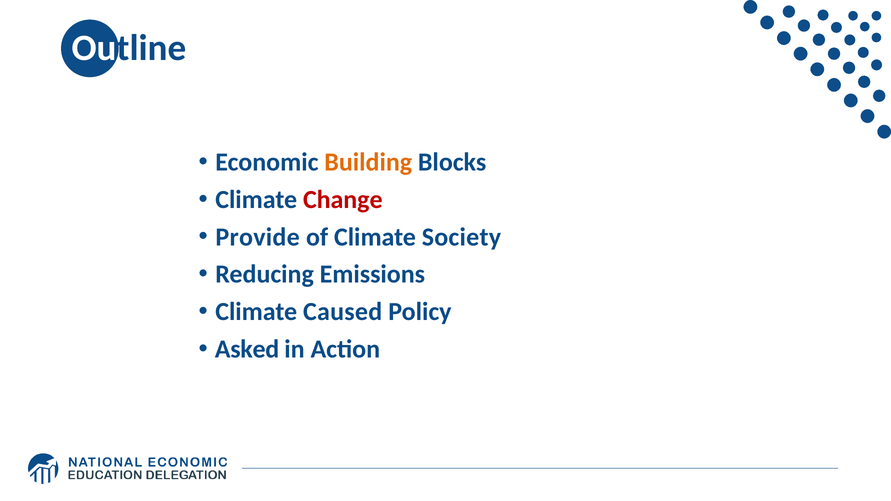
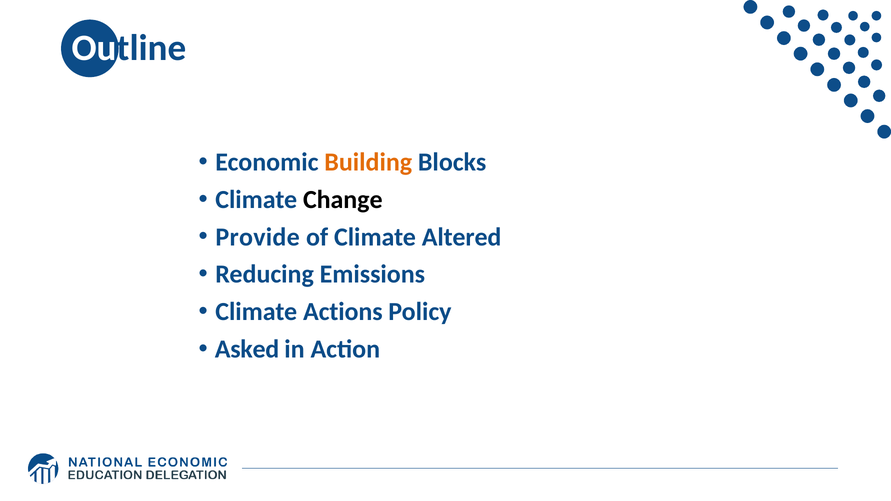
Change colour: red -> black
Society: Society -> Altered
Caused: Caused -> Actions
